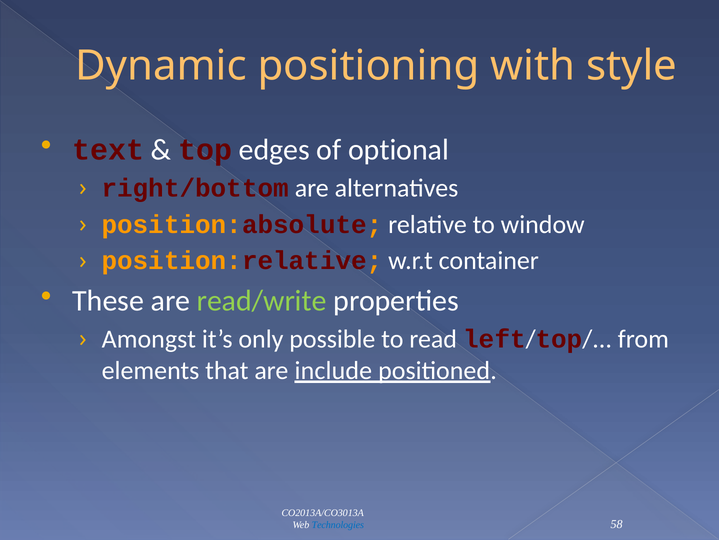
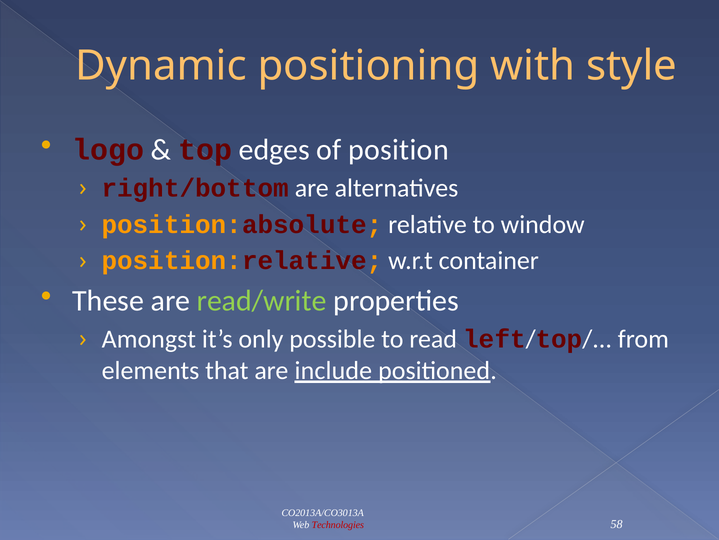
text: text -> logo
optional: optional -> position
Technologies colour: blue -> red
